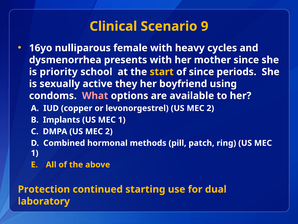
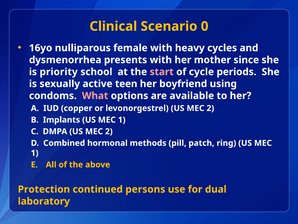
9: 9 -> 0
start colour: yellow -> pink
of since: since -> cycle
they: they -> teen
starting: starting -> persons
